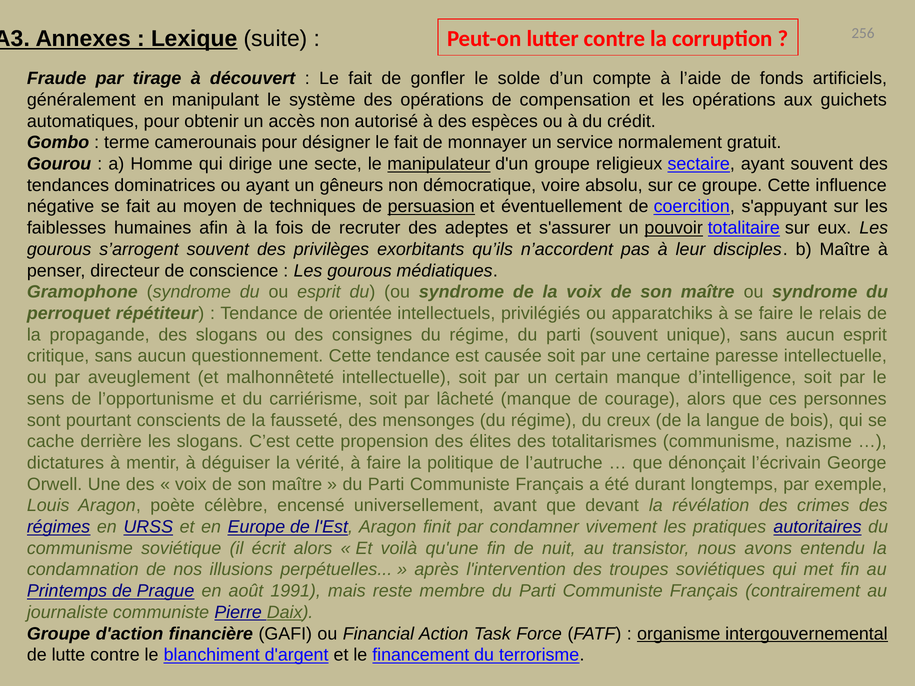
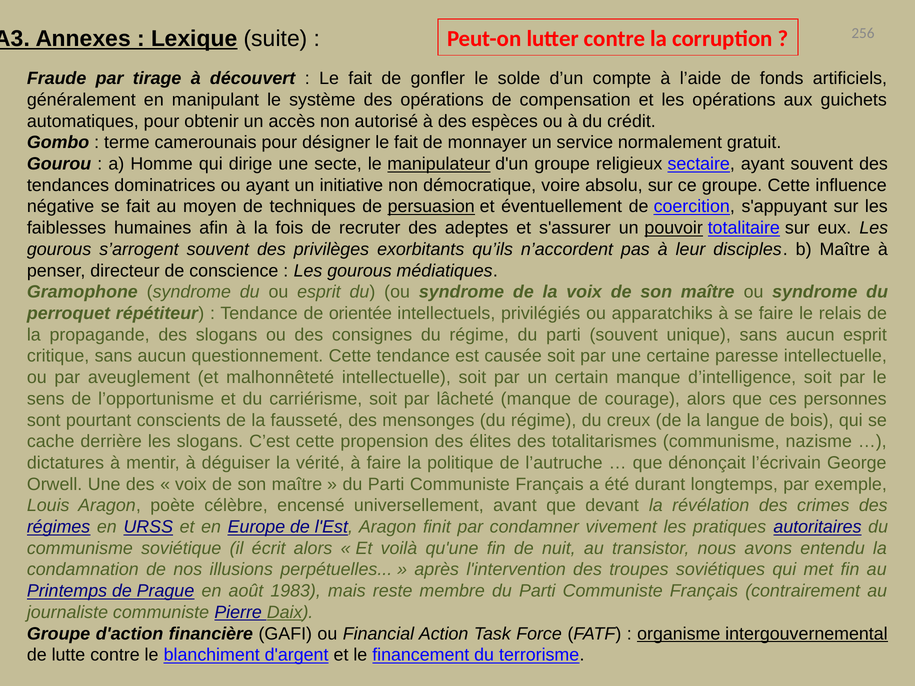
gêneurs: gêneurs -> initiative
1991: 1991 -> 1983
